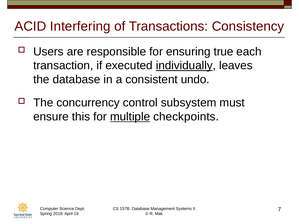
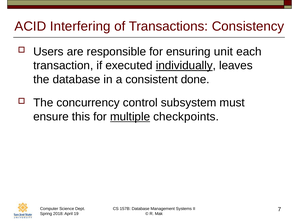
true: true -> unit
undo: undo -> done
